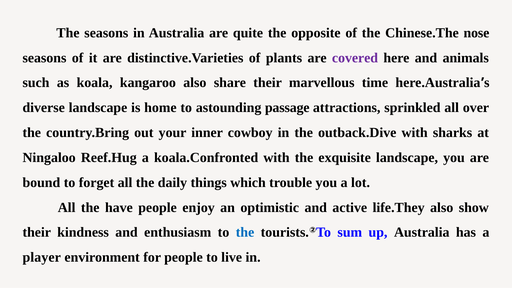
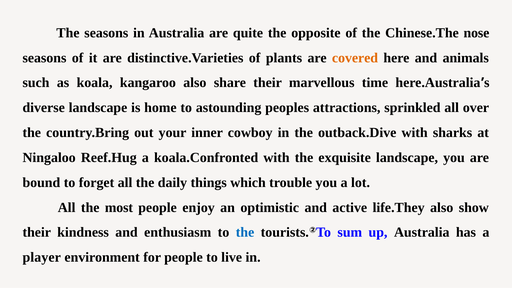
covered colour: purple -> orange
passage: passage -> peoples
have: have -> most
